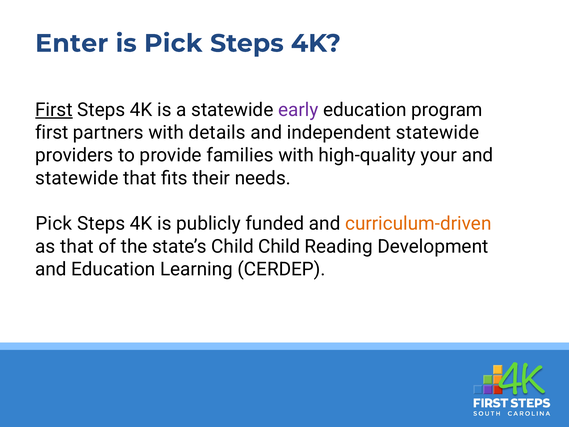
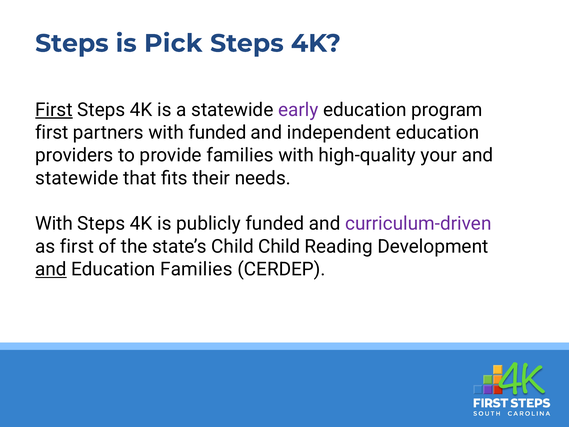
Enter at (72, 43): Enter -> Steps
with details: details -> funded
independent statewide: statewide -> education
Pick at (54, 224): Pick -> With
curriculum-driven colour: orange -> purple
as that: that -> first
and at (51, 269) underline: none -> present
Education Learning: Learning -> Families
